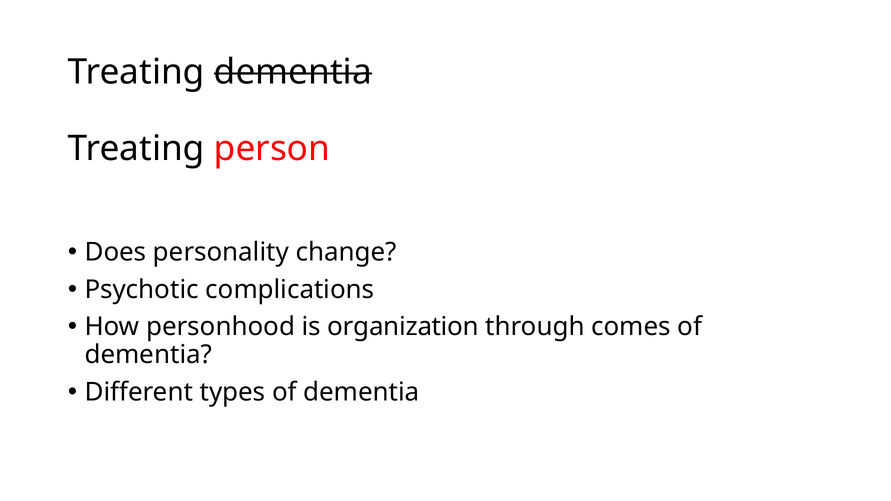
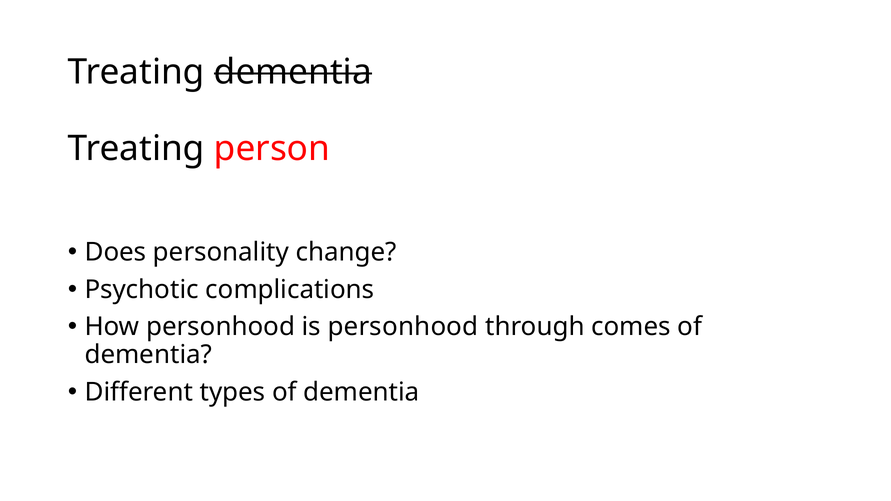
is organization: organization -> personhood
